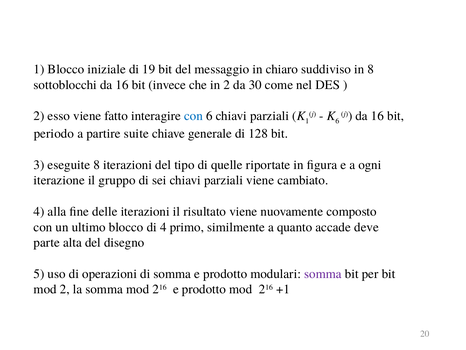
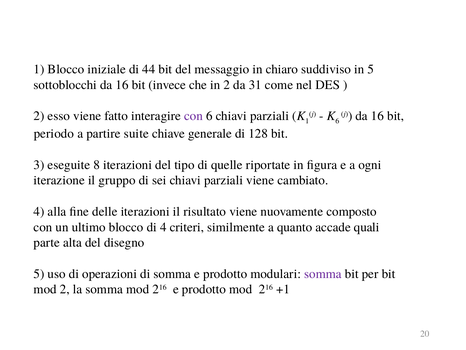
19: 19 -> 44
in 8: 8 -> 5
30: 30 -> 31
con at (193, 116) colour: blue -> purple
primo: primo -> criteri
deve: deve -> quali
